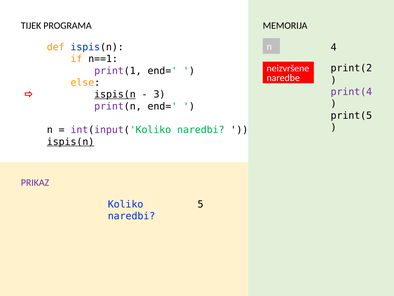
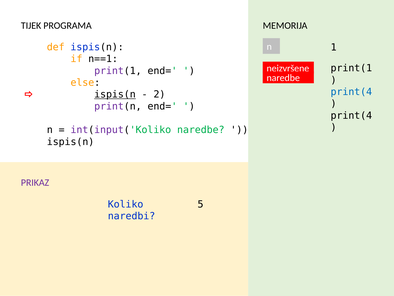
4: 4 -> 1
print(2 at (351, 68): print(2 -> print(1
print(4 at (351, 92) colour: purple -> blue
3: 3 -> 2
print(5 at (351, 115): print(5 -> print(4
int(input('Koliko naredbi: naredbi -> naredbe
ispis(n at (71, 142) underline: present -> none
